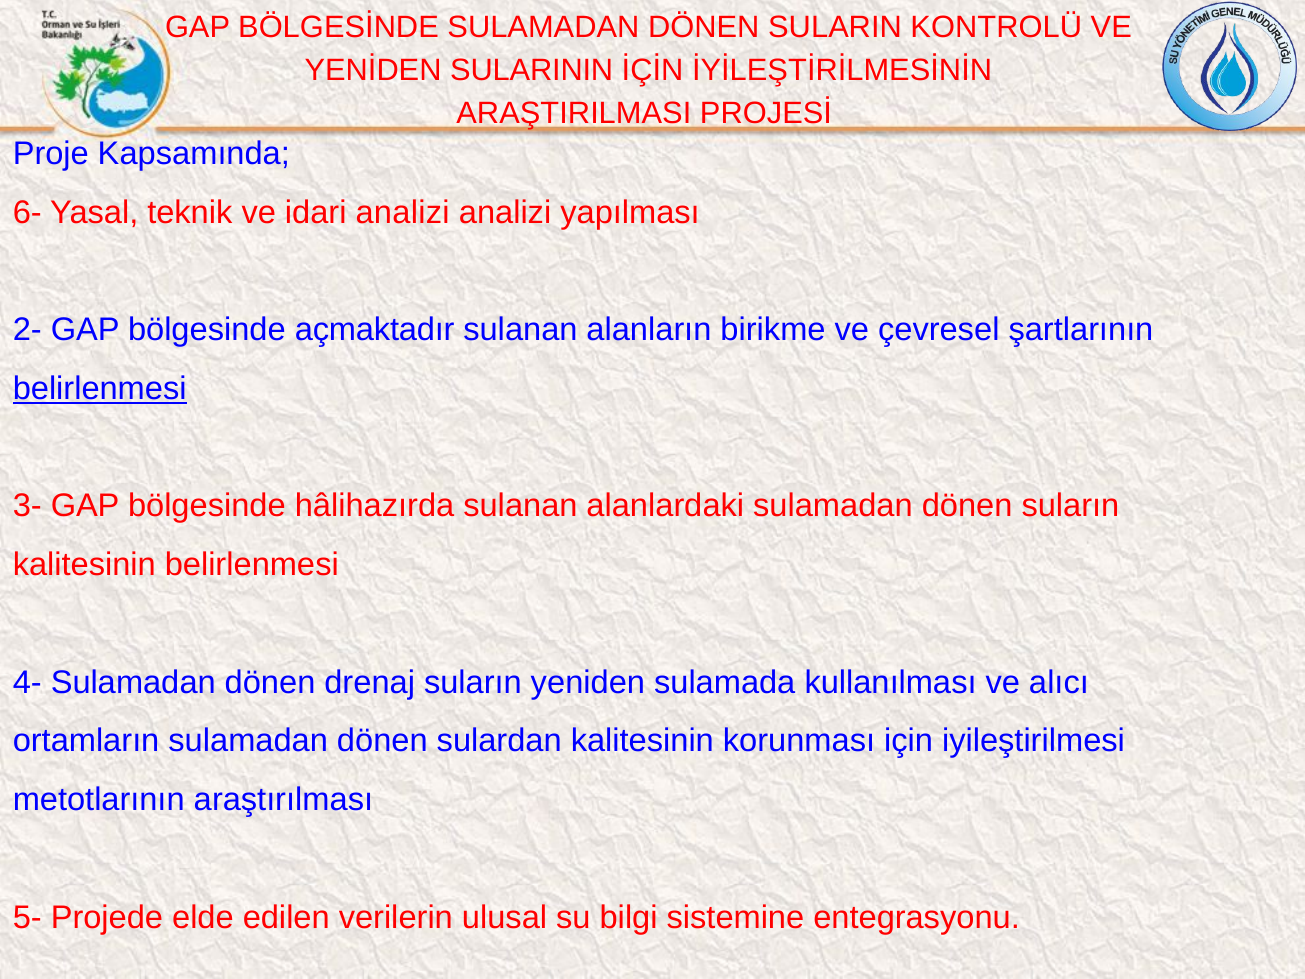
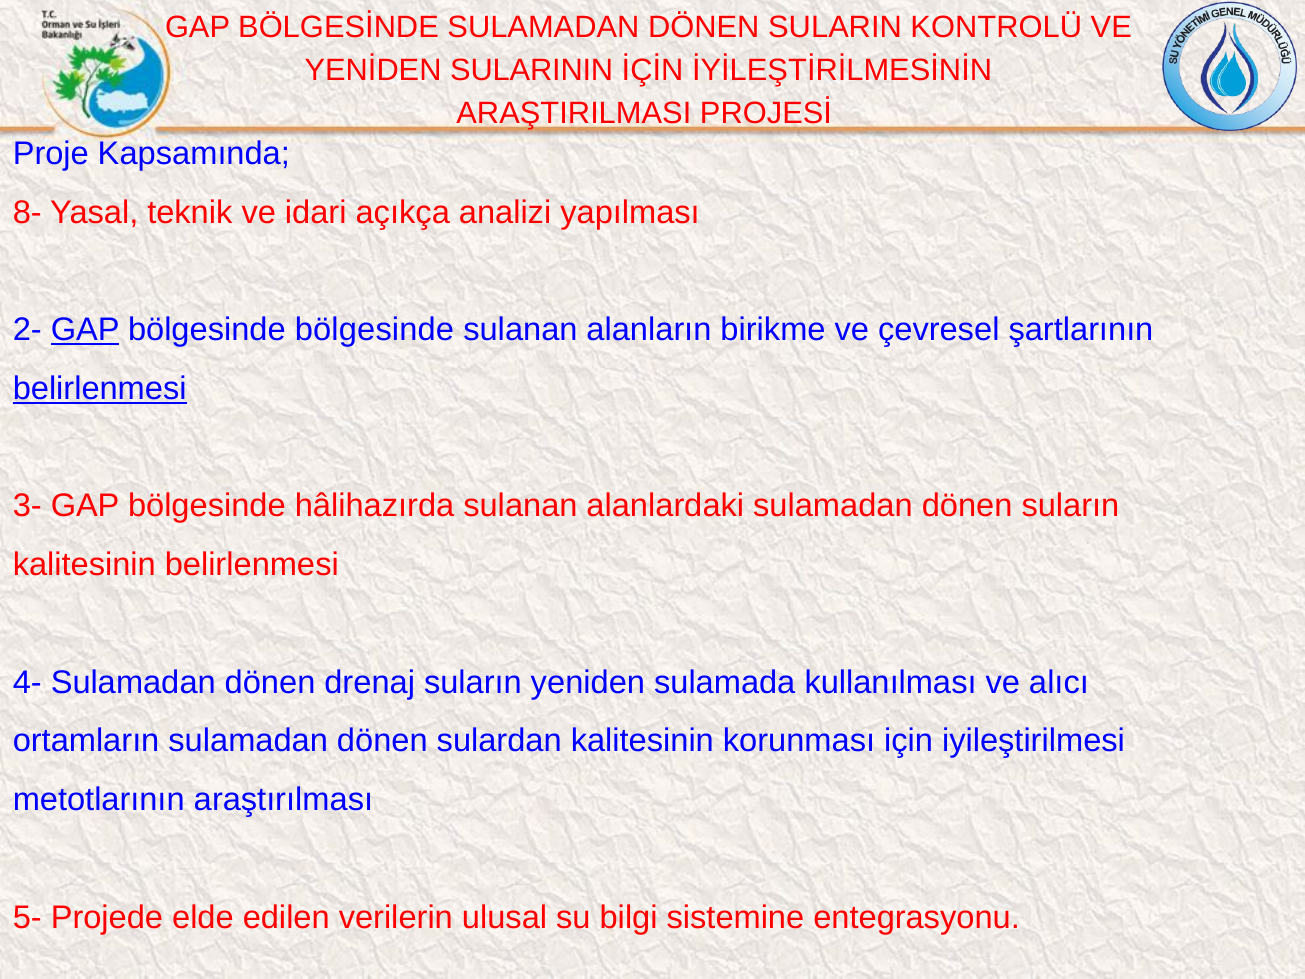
6-: 6- -> 8-
idari analizi: analizi -> açıkça
GAP at (85, 330) underline: none -> present
bölgesinde açmaktadır: açmaktadır -> bölgesinde
